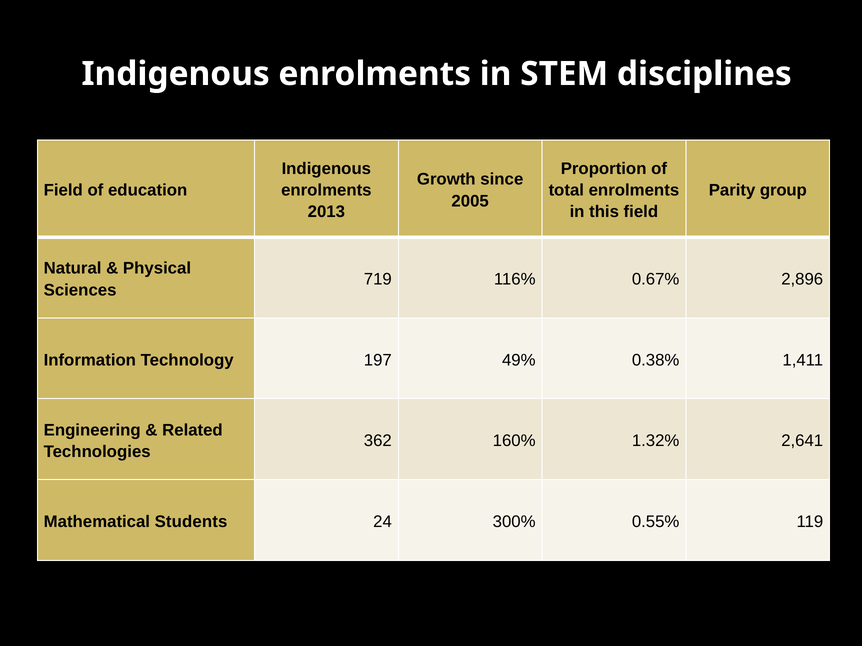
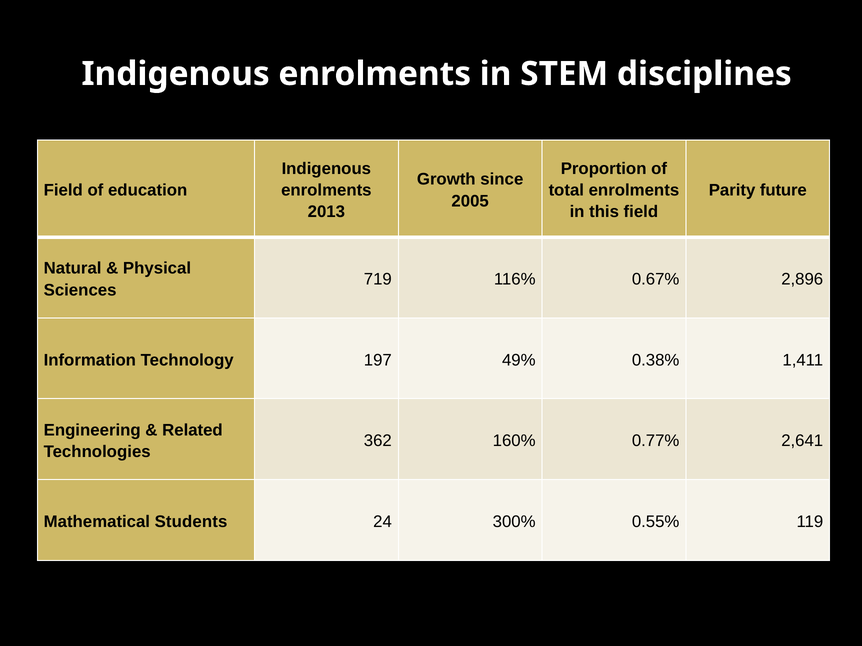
group: group -> future
1.32%: 1.32% -> 0.77%
